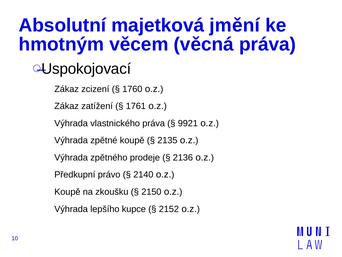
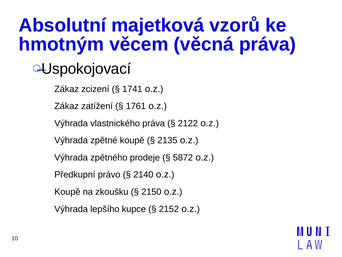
jmění: jmění -> vzorů
1760: 1760 -> 1741
9921: 9921 -> 2122
2136: 2136 -> 5872
